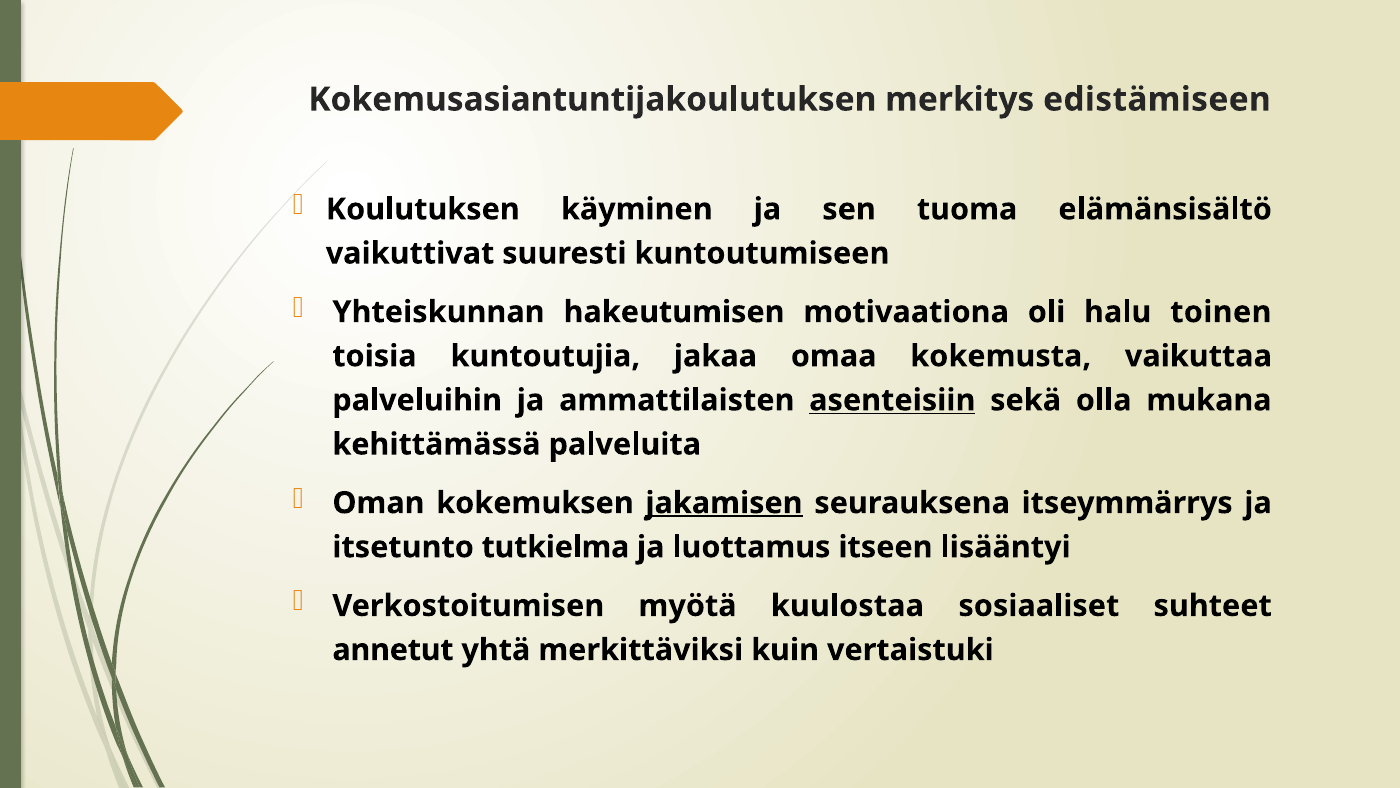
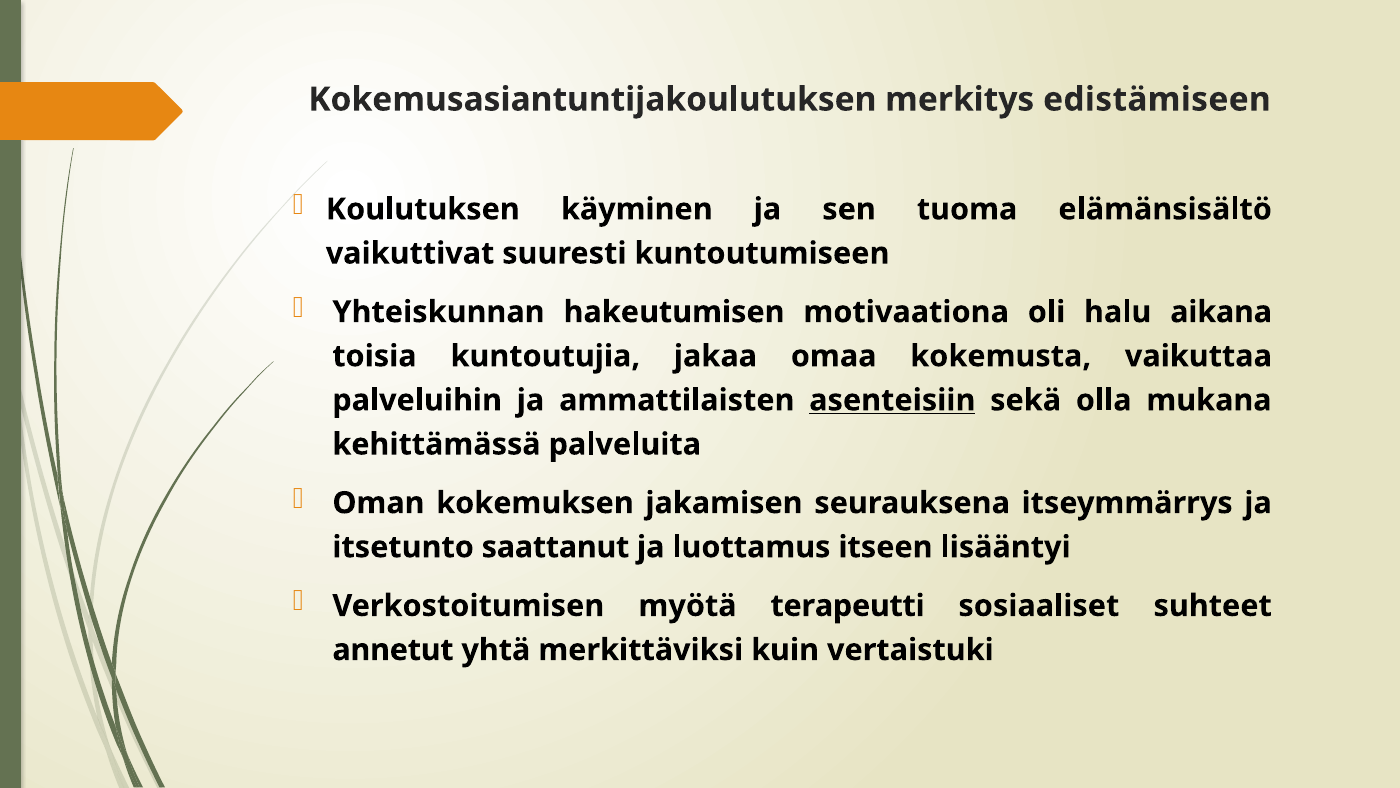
toinen: toinen -> aikana
jakamisen underline: present -> none
tutkielma: tutkielma -> saattanut
kuulostaa: kuulostaa -> terapeutti
